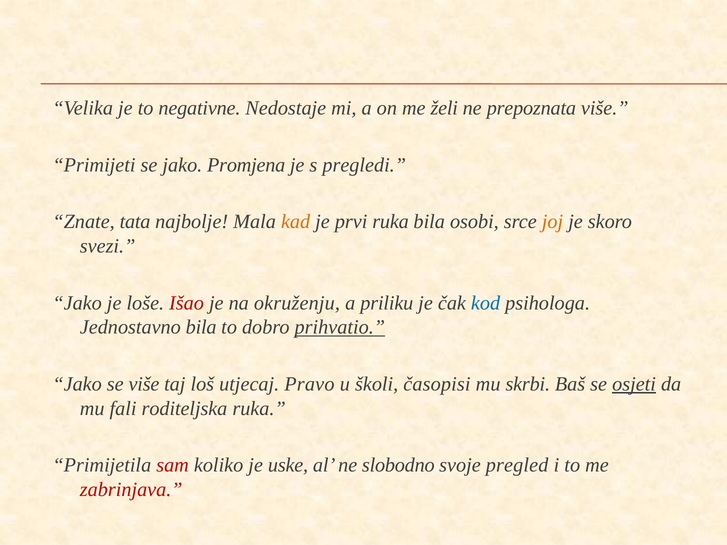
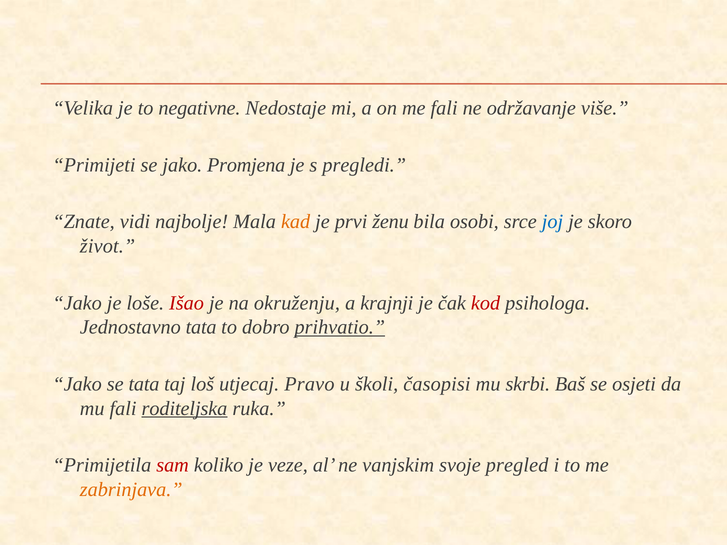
me želi: želi -> fali
prepoznata: prepoznata -> održavanje
tata: tata -> vidi
prvi ruka: ruka -> ženu
joj colour: orange -> blue
svezi: svezi -> život
priliku: priliku -> krajnji
kod colour: blue -> red
Jednostavno bila: bila -> tata
se više: više -> tata
osjeti underline: present -> none
roditeljska underline: none -> present
uske: uske -> veze
slobodno: slobodno -> vanjskim
zabrinjava colour: red -> orange
